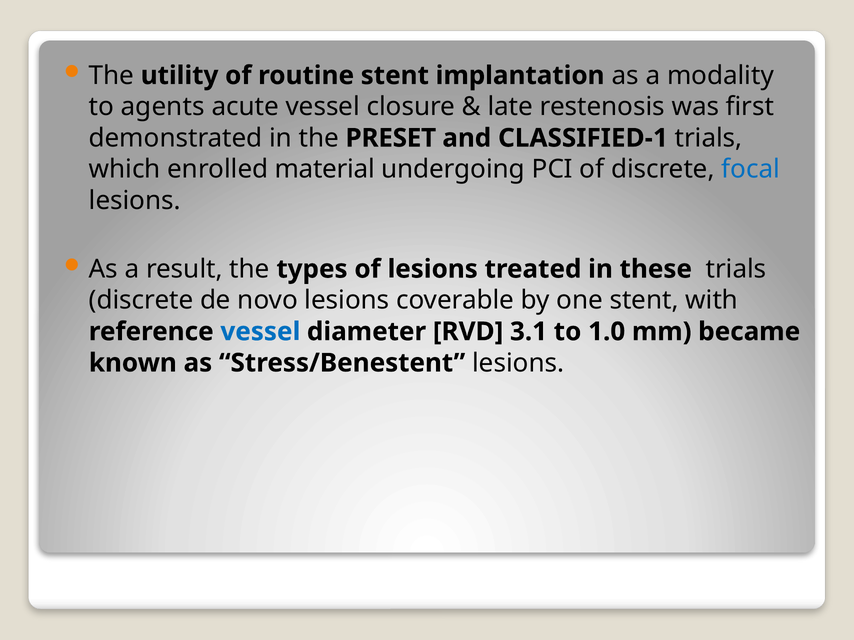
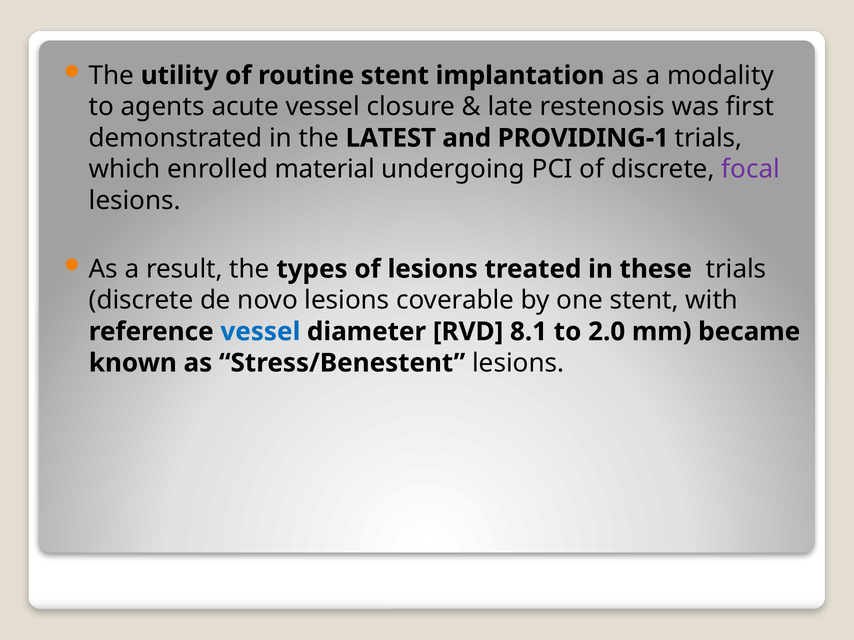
PRESET: PRESET -> LATEST
CLASSIFIED-1: CLASSIFIED-1 -> PROVIDING-1
focal colour: blue -> purple
3.1: 3.1 -> 8.1
1.0: 1.0 -> 2.0
